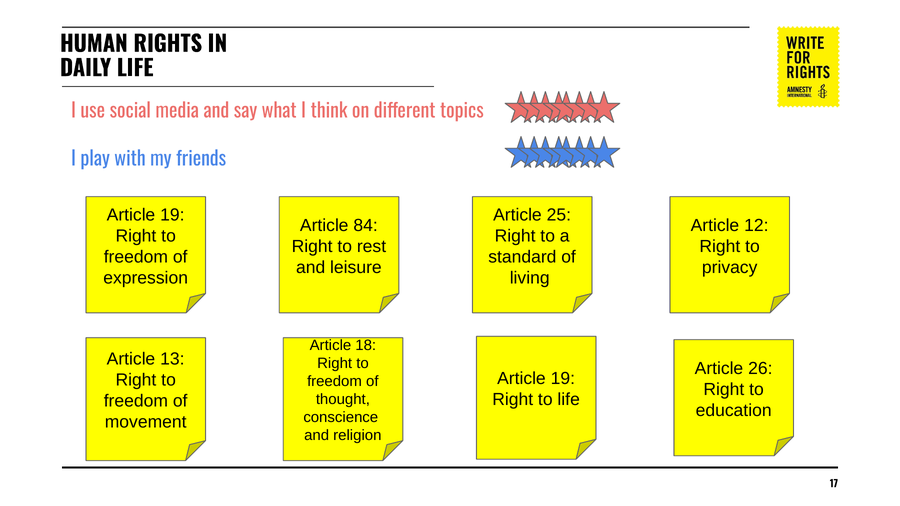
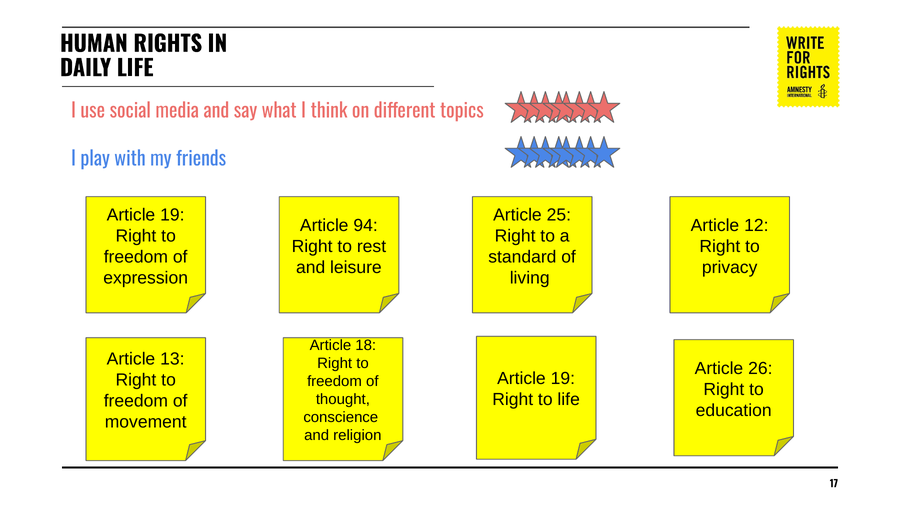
84: 84 -> 94
